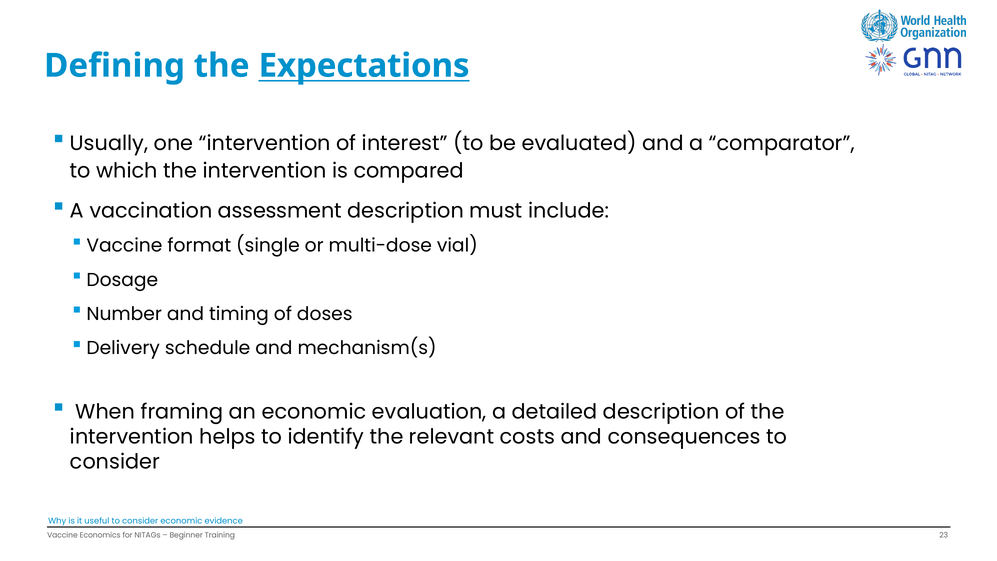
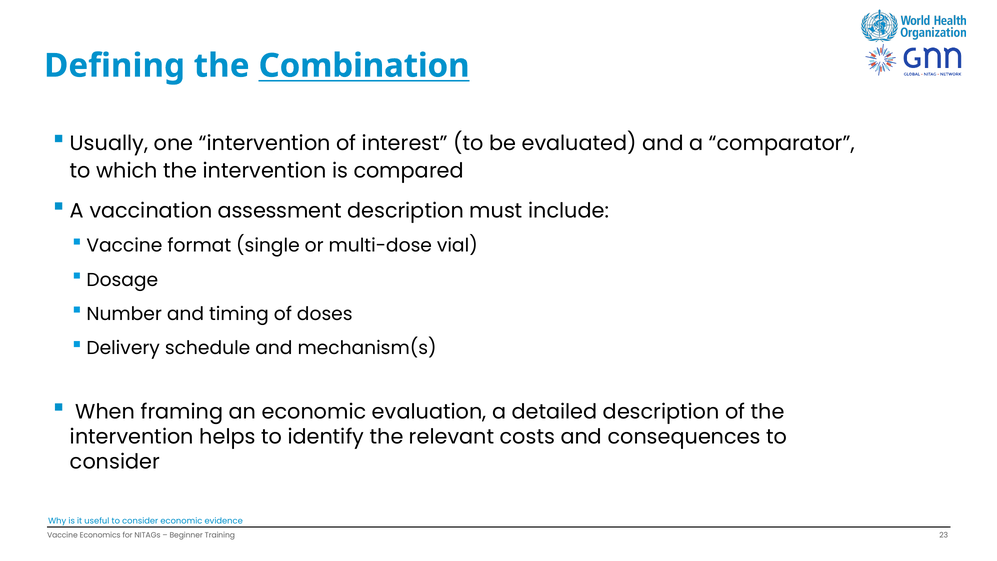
Expectations: Expectations -> Combination
